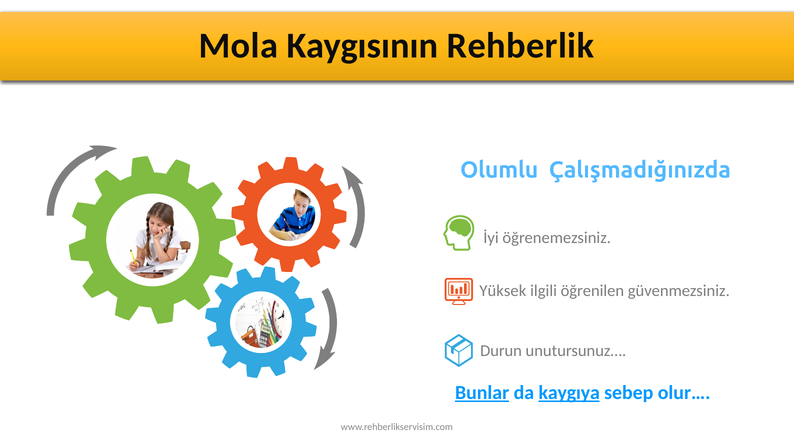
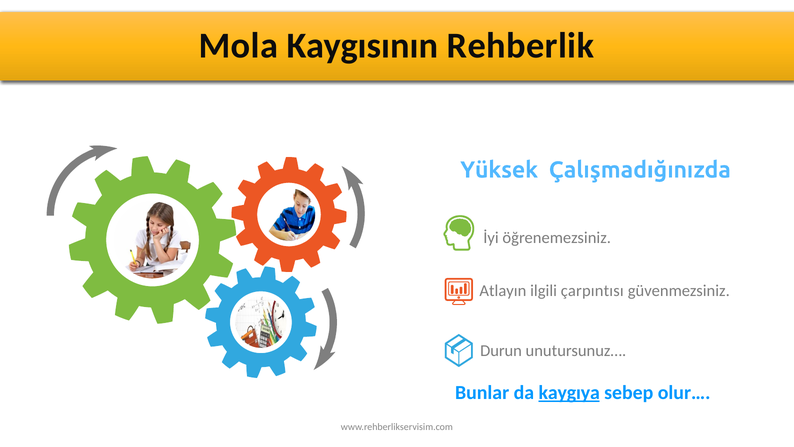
Olumlu: Olumlu -> Yüksek
Yüksek: Yüksek -> Atlayın
öğrenilen: öğrenilen -> çarpıntısı
Bunlar underline: present -> none
